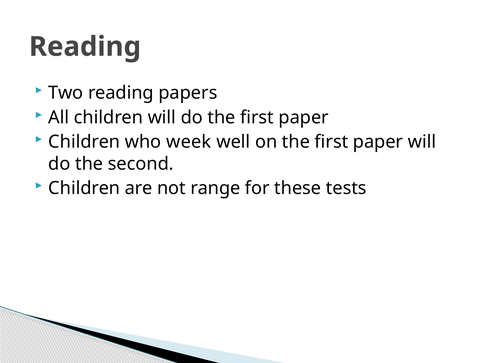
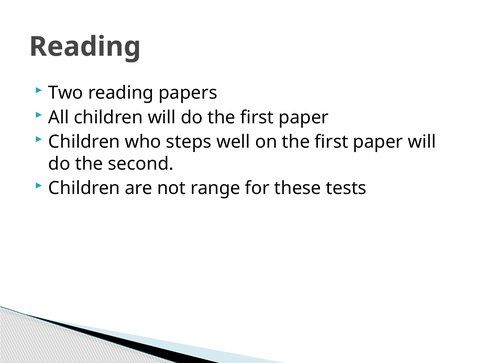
week: week -> steps
